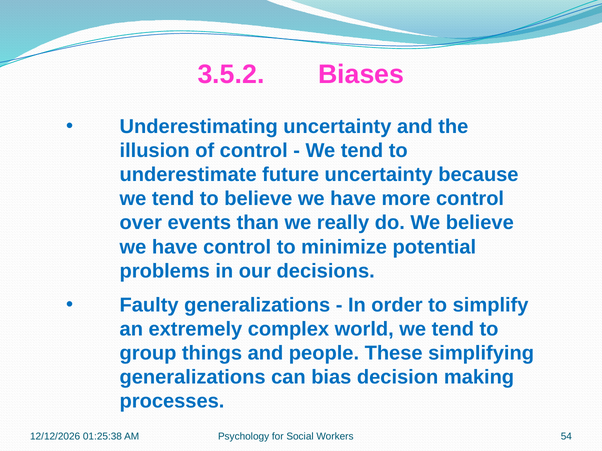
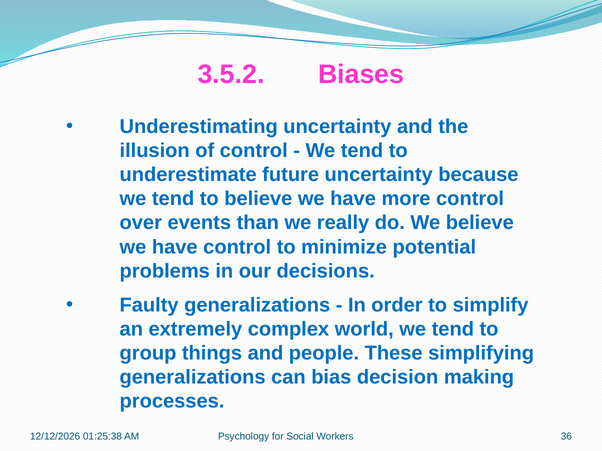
54: 54 -> 36
